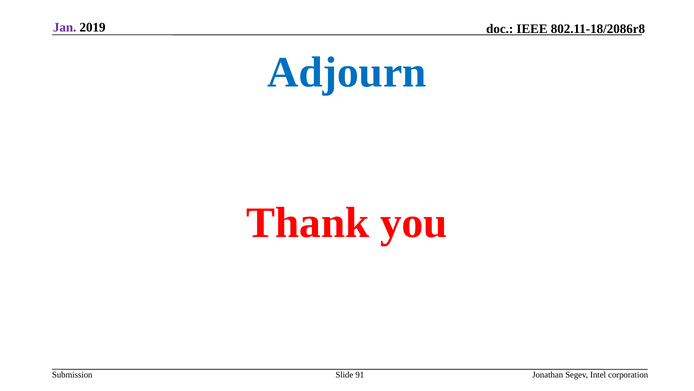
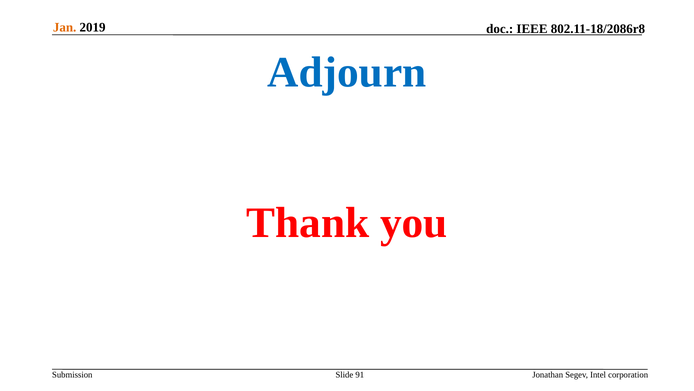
Jan colour: purple -> orange
